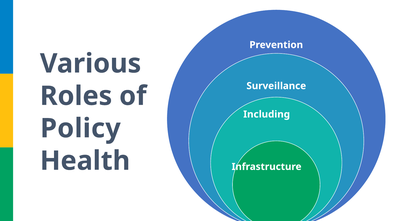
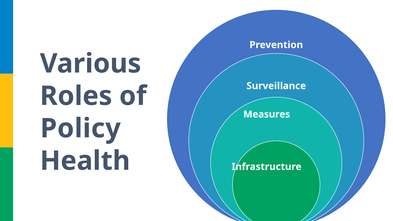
Including: Including -> Measures
